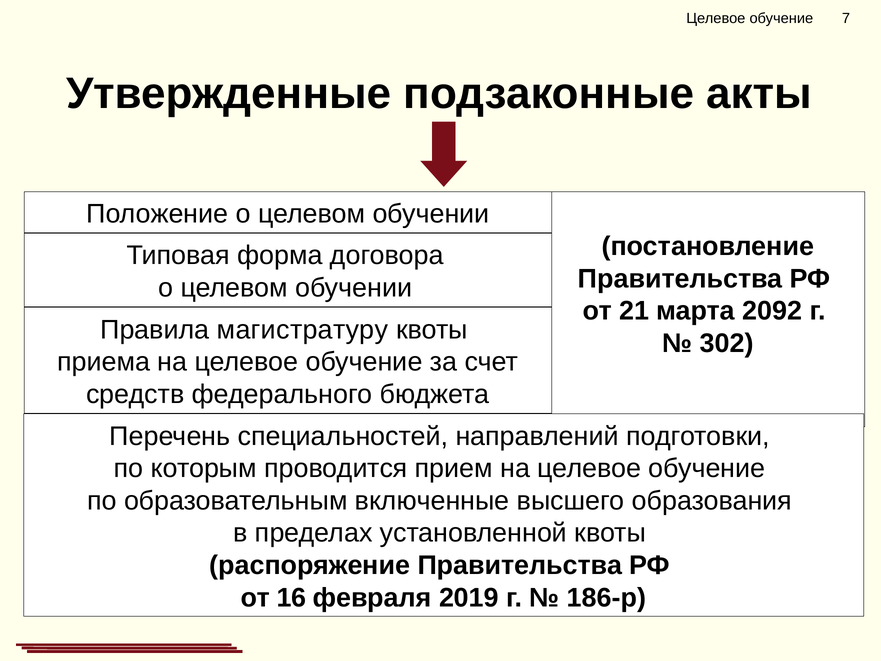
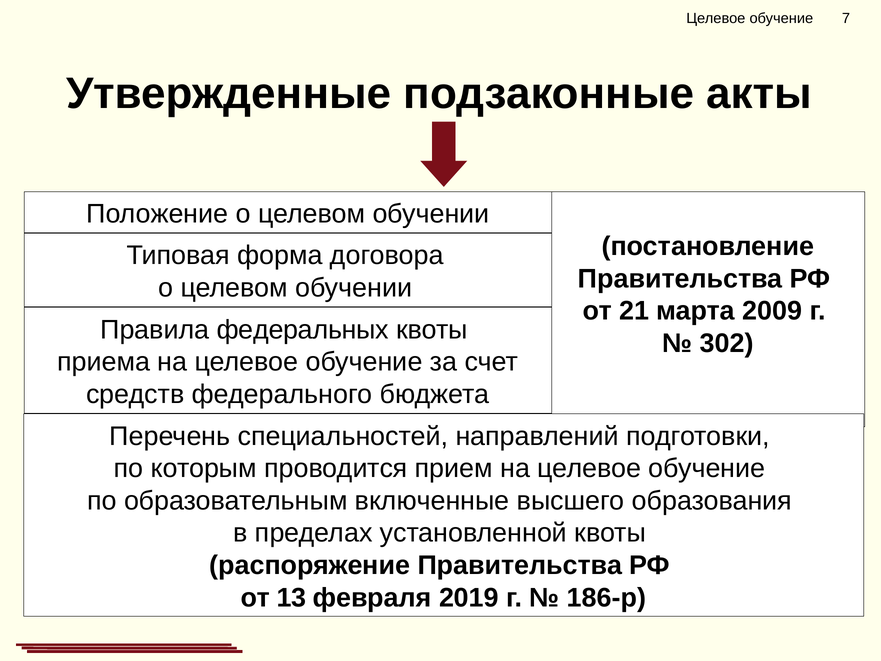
2092: 2092 -> 2009
магистратуру: магистратуру -> федеральных
16: 16 -> 13
